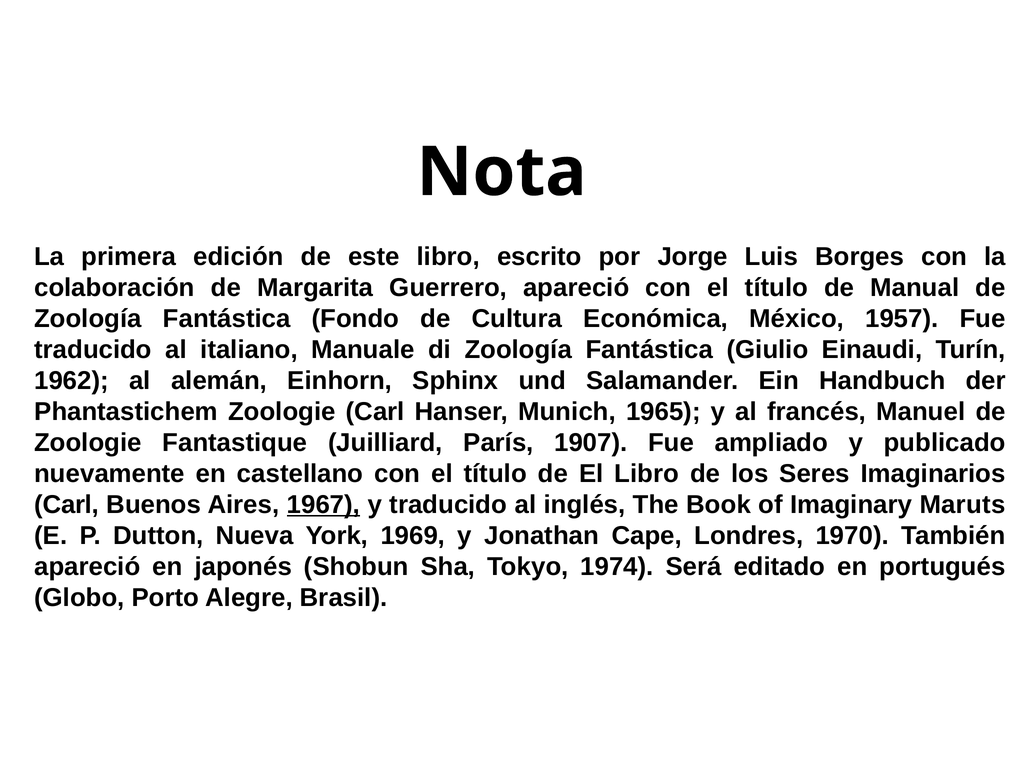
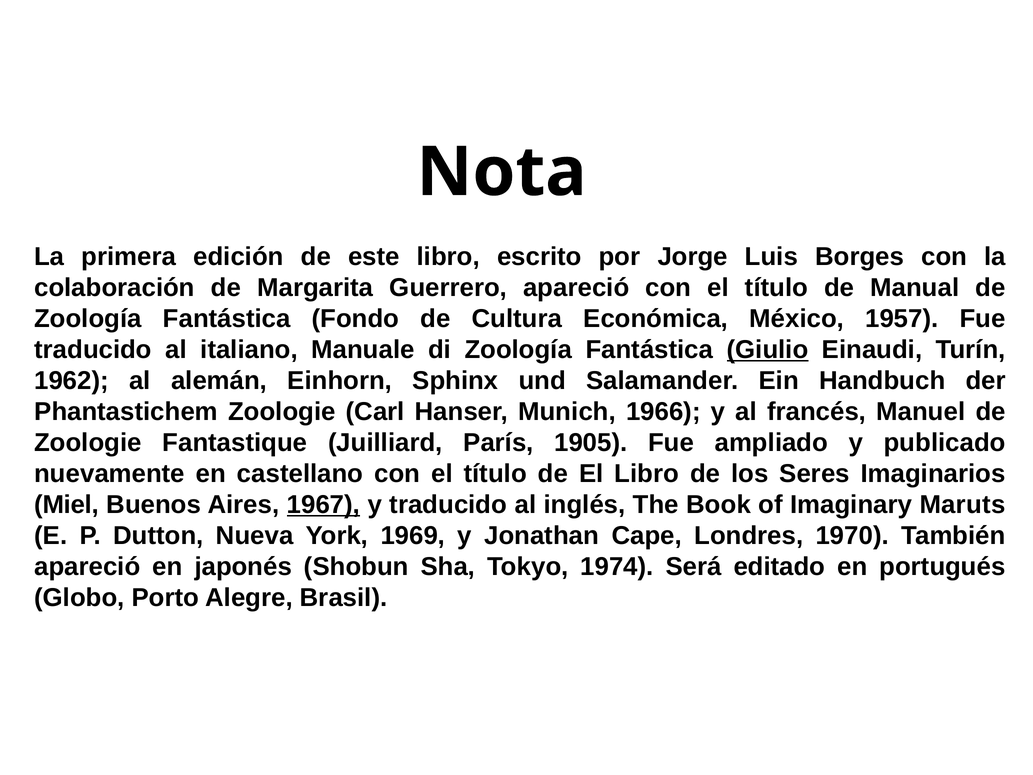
Giulio underline: none -> present
1965: 1965 -> 1966
1907: 1907 -> 1905
Carl at (67, 504): Carl -> Miel
